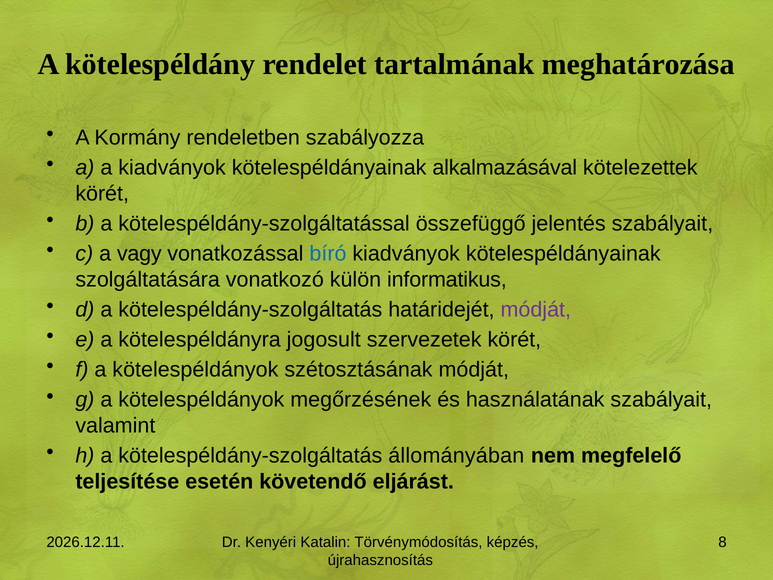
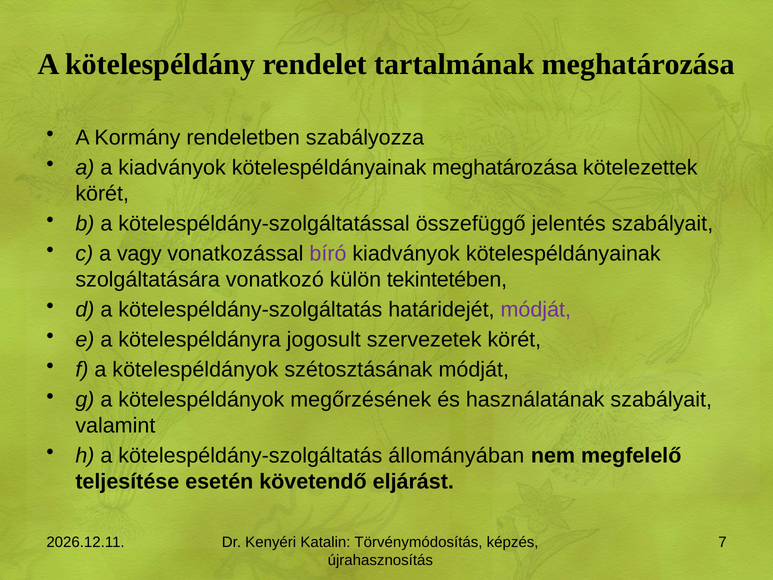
kötelespéldányainak alkalmazásával: alkalmazásával -> meghatározása
bíró colour: blue -> purple
informatikus: informatikus -> tekintetében
8: 8 -> 7
